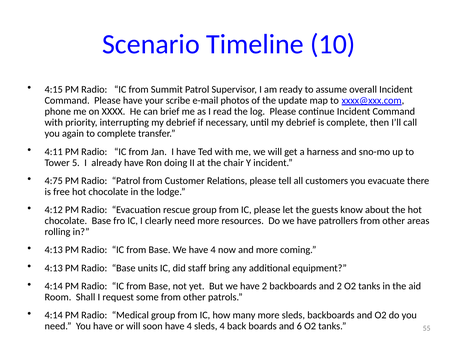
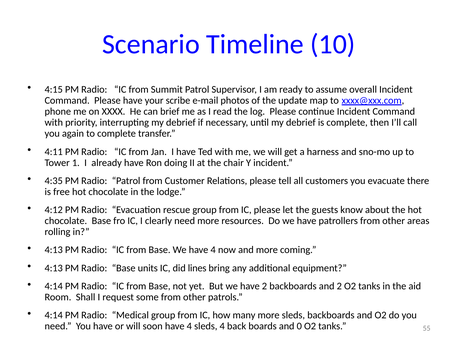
5: 5 -> 1
4:75: 4:75 -> 4:35
staff: staff -> lines
6: 6 -> 0
